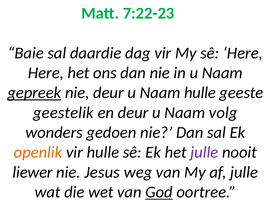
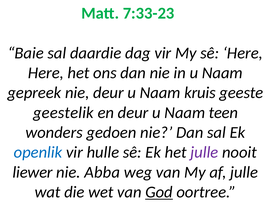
7:22-23: 7:22-23 -> 7:33-23
gepreek underline: present -> none
Naam hulle: hulle -> kruis
volg: volg -> teen
openlik colour: orange -> blue
Jesus: Jesus -> Abba
